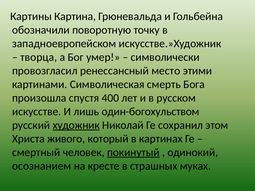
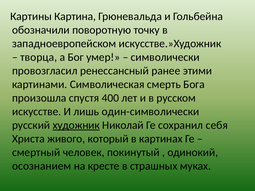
место: место -> ранее
один-богохульством: один-богохульством -> один-символически
этом: этом -> себя
покинутый underline: present -> none
